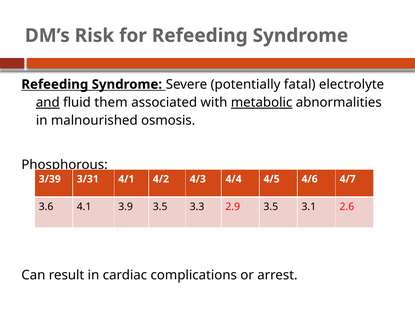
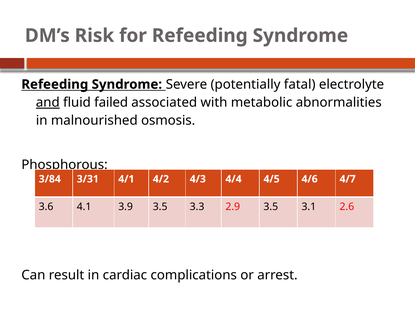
them: them -> failed
metabolic underline: present -> none
3/39: 3/39 -> 3/84
